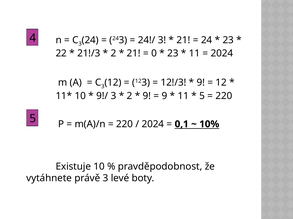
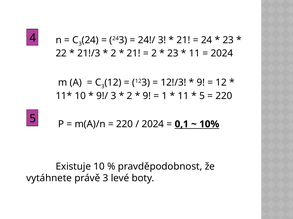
0 at (154, 54): 0 -> 2
9 at (164, 96): 9 -> 1
